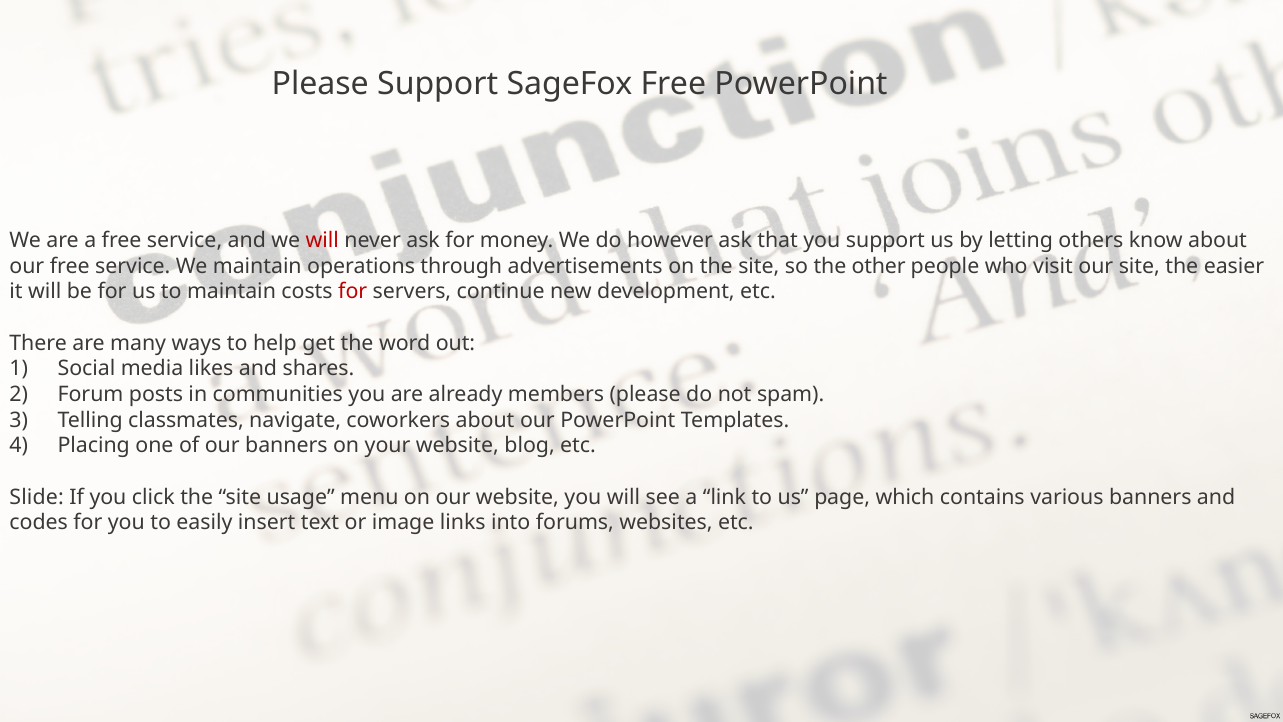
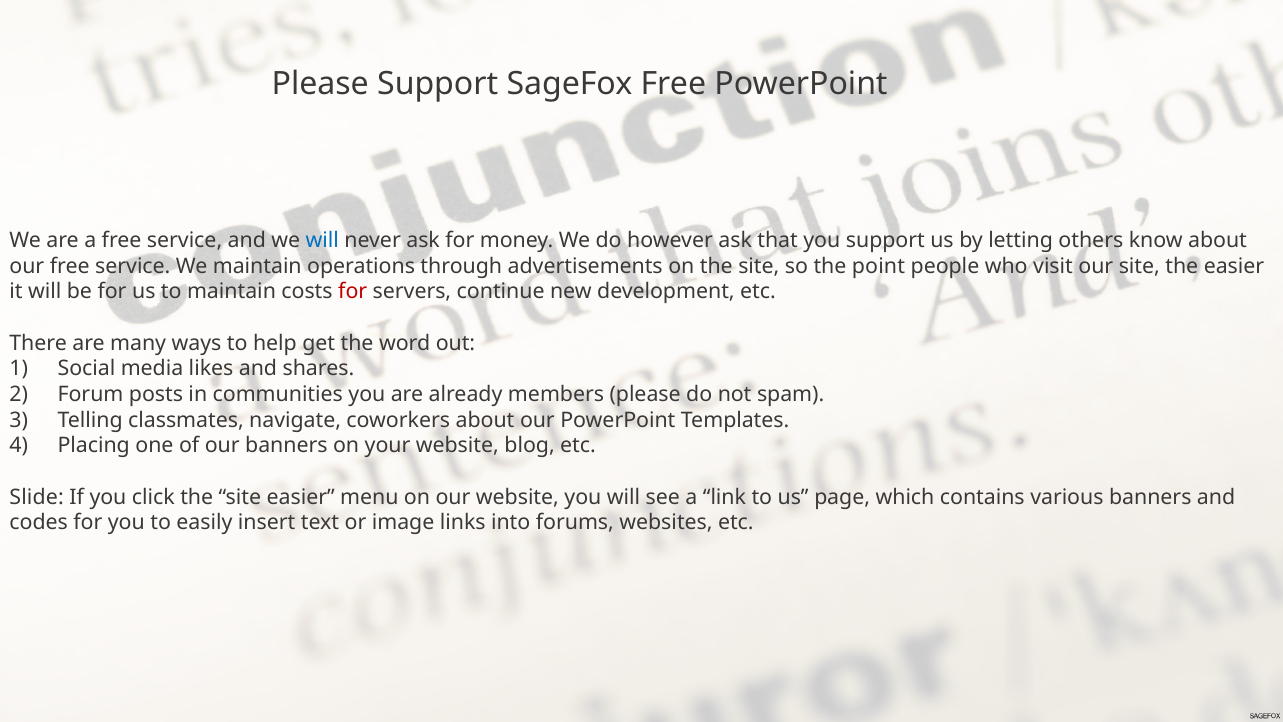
will at (322, 240) colour: red -> blue
other: other -> point
site usage: usage -> easier
